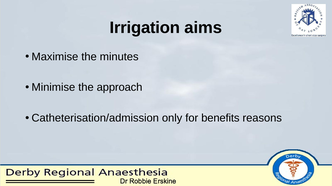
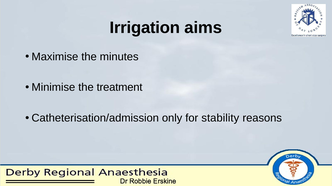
approach: approach -> treatment
benefits: benefits -> stability
